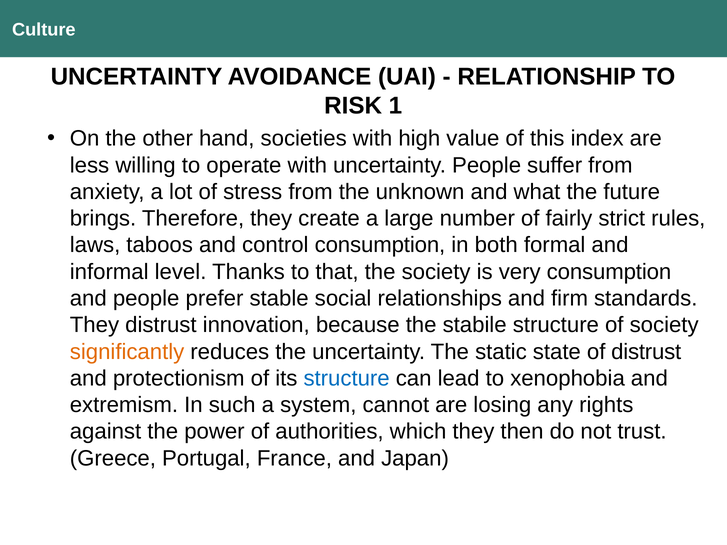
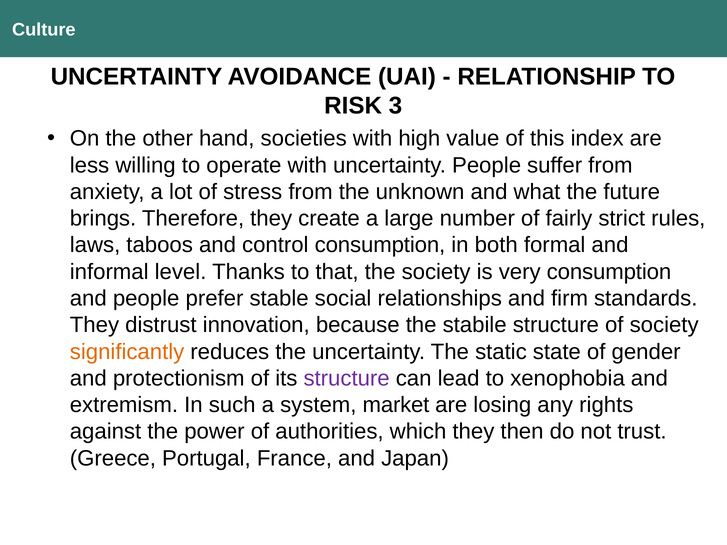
1: 1 -> 3
of distrust: distrust -> gender
structure at (347, 378) colour: blue -> purple
cannot: cannot -> market
